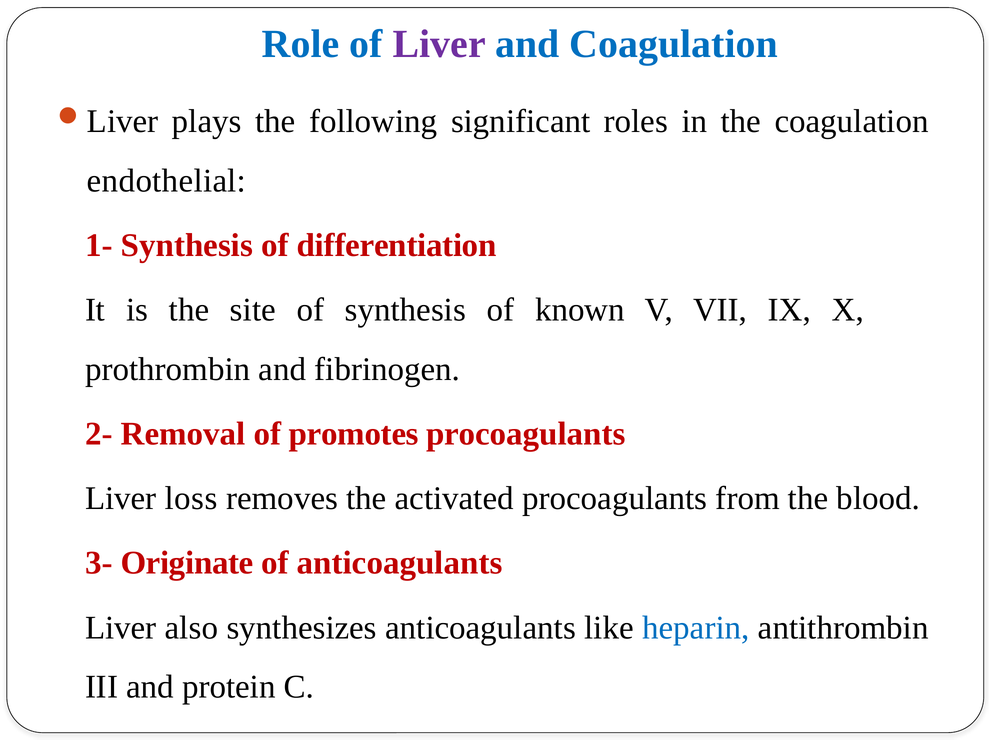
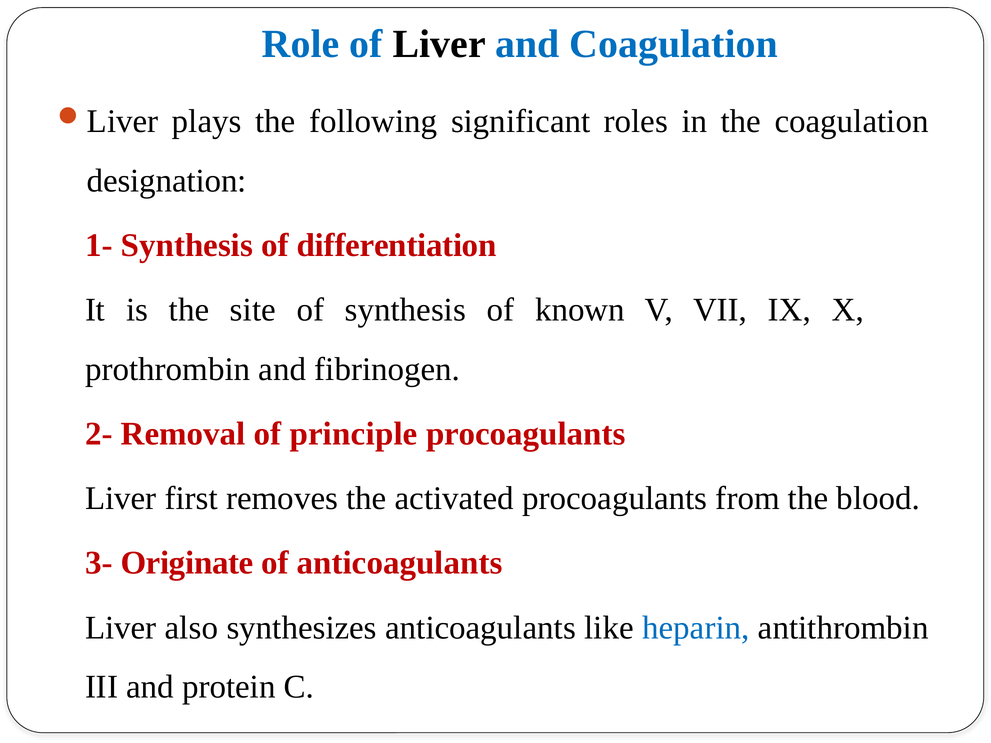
Liver at (439, 44) colour: purple -> black
endothelial: endothelial -> designation
promotes: promotes -> principle
loss: loss -> first
